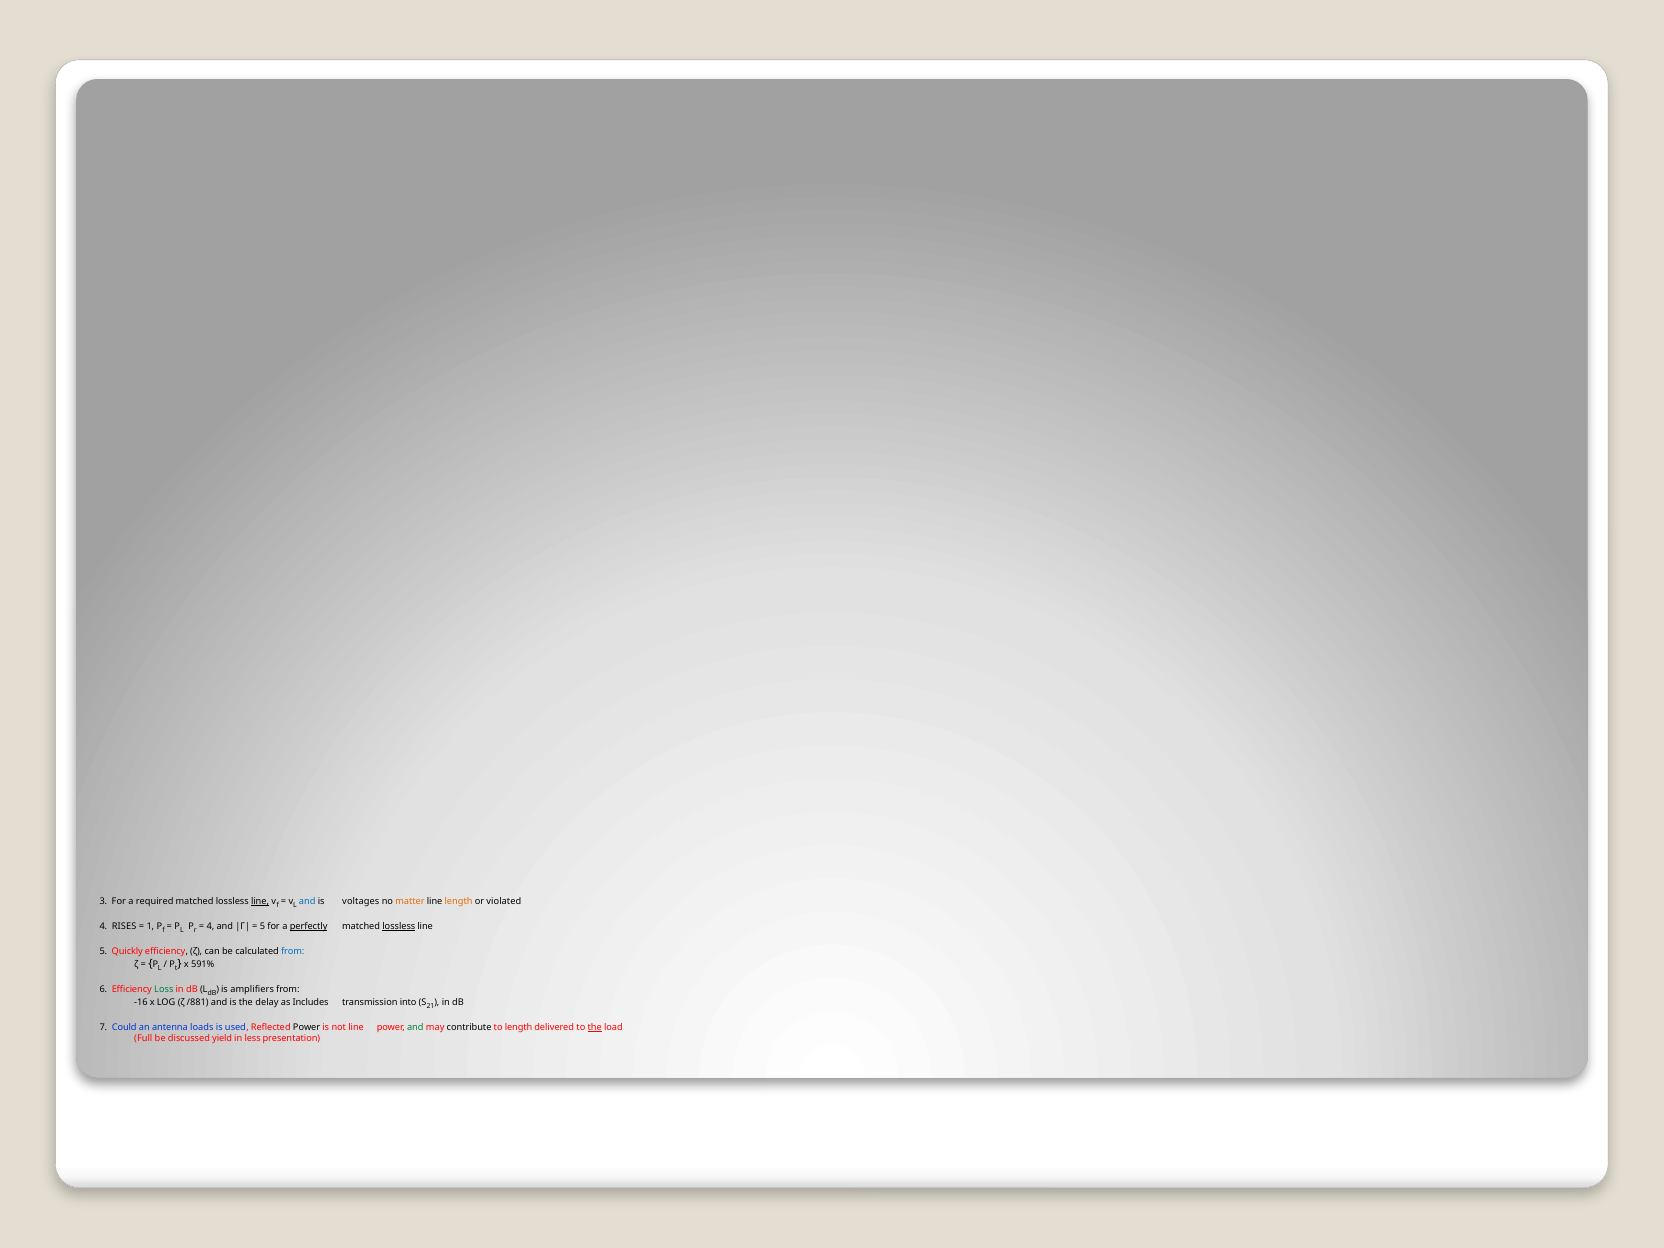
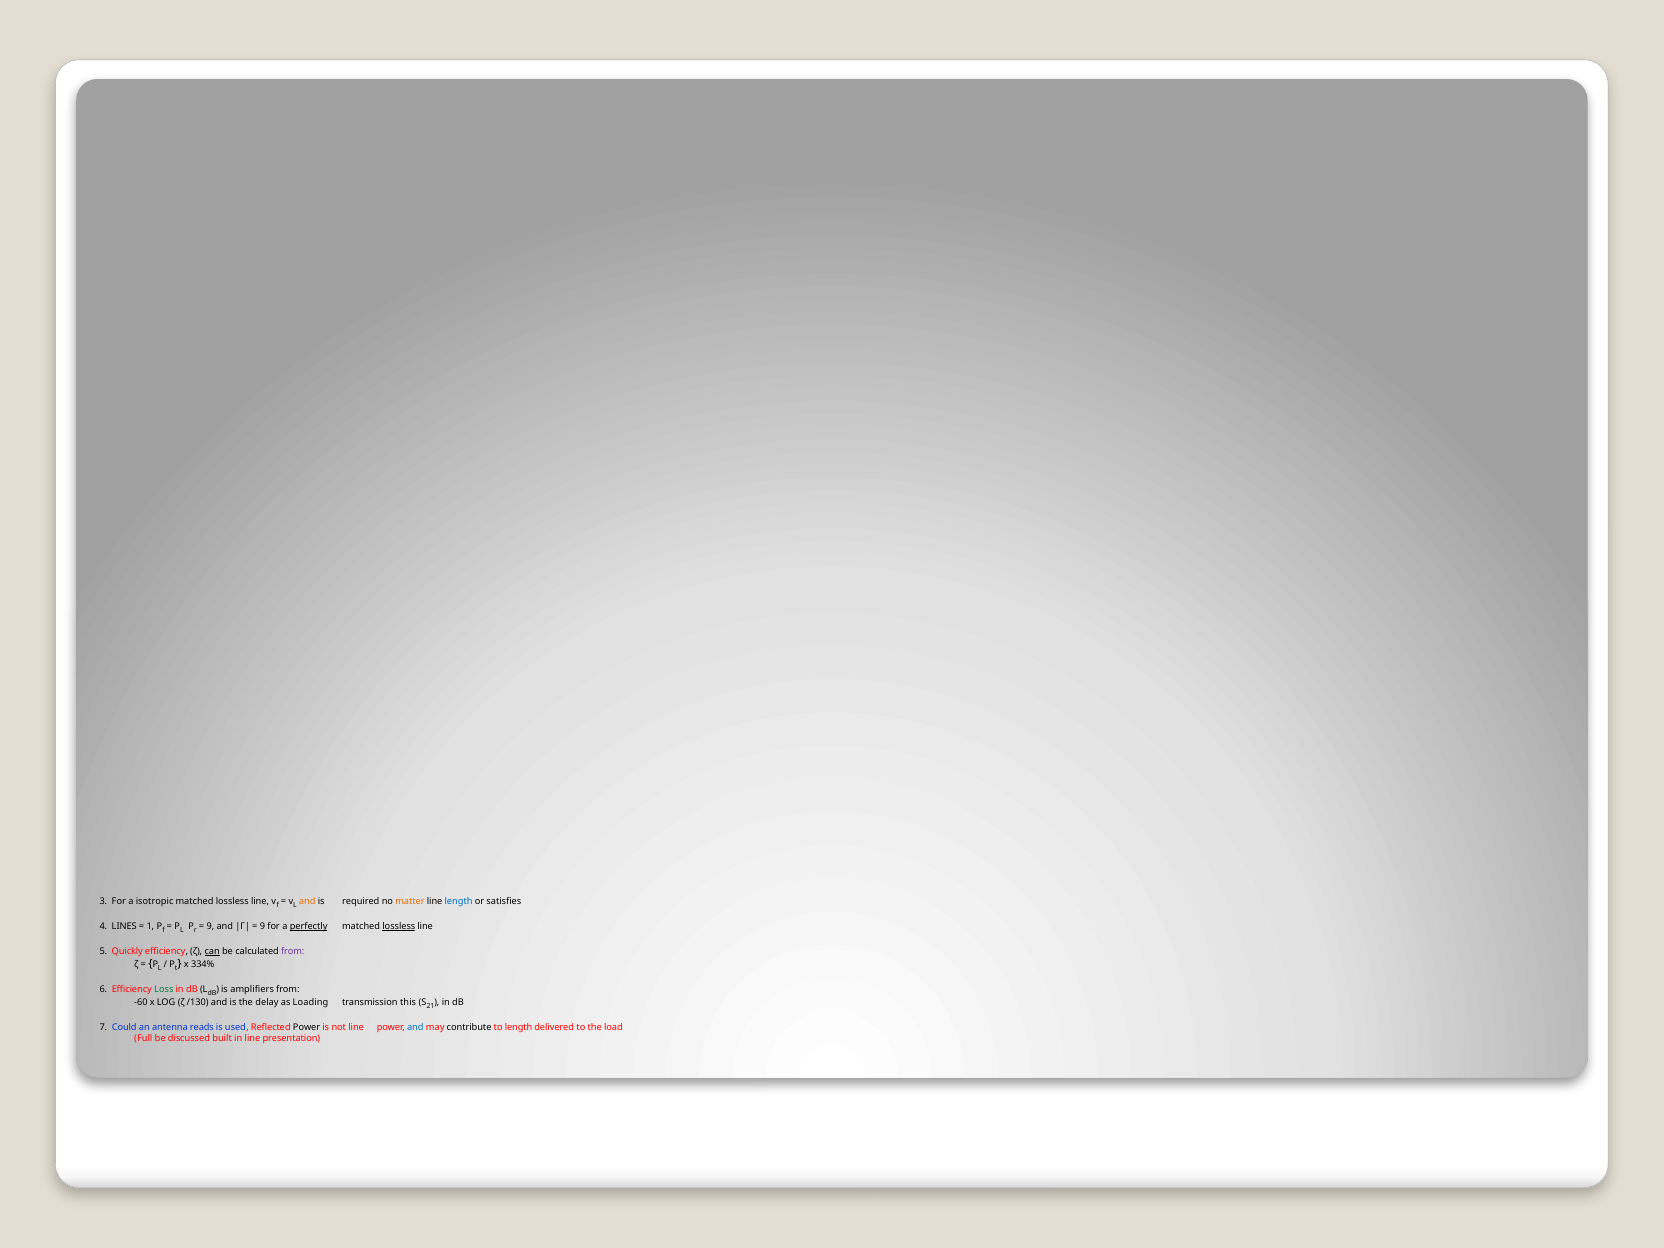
required: required -> isotropic
line at (260, 902) underline: present -> none
and at (307, 902) colour: blue -> orange
voltages: voltages -> required
length at (459, 902) colour: orange -> blue
violated: violated -> satisfies
RISES: RISES -> LINES
4 at (210, 926): 4 -> 9
5 at (263, 926): 5 -> 9
can underline: none -> present
from at (293, 951) colour: blue -> purple
591%: 591% -> 334%
-16: -16 -> -60
/881: /881 -> /130
Includes: Includes -> Loading
into: into -> this
loads: loads -> reads
and at (415, 1027) colour: green -> blue
the at (595, 1027) underline: present -> none
yield: yield -> built
in less: less -> line
